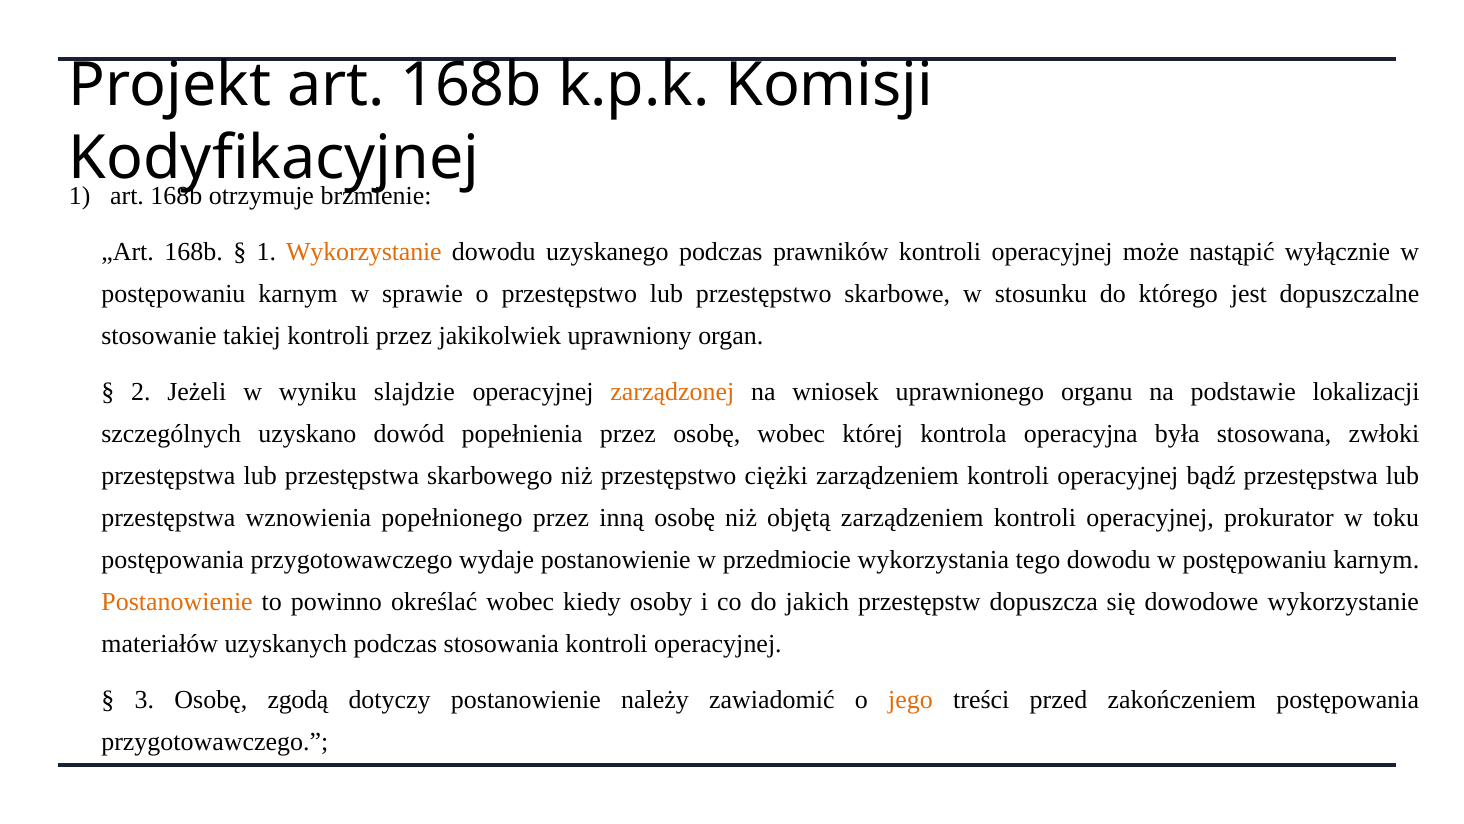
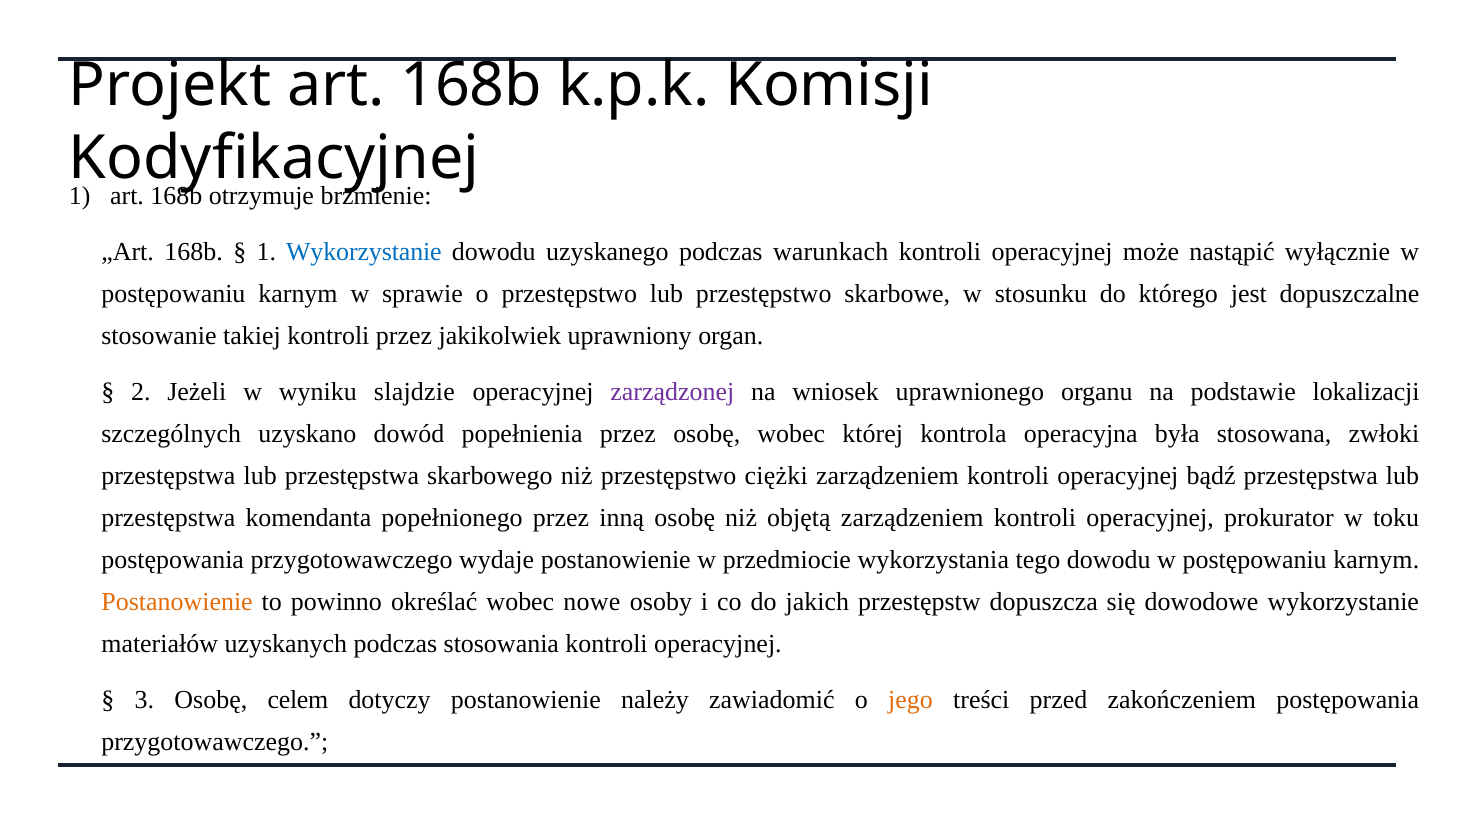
Wykorzystanie at (364, 252) colour: orange -> blue
prawników: prawników -> warunkach
zarządzonej colour: orange -> purple
wznowienia: wznowienia -> komendanta
kiedy: kiedy -> nowe
zgodą: zgodą -> celem
